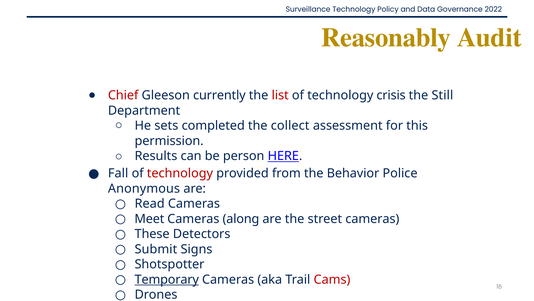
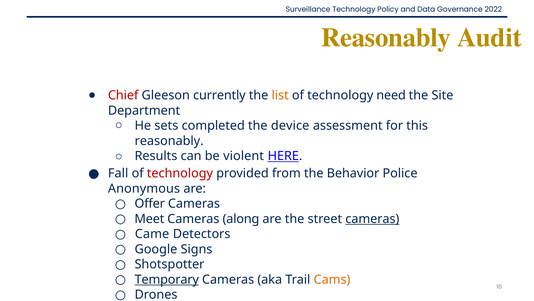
list colour: red -> orange
crisis: crisis -> need
Still: Still -> Site
collect: collect -> device
permission at (169, 141): permission -> reasonably
person: person -> violent
Read: Read -> Offer
cameras at (372, 218) underline: none -> present
These: These -> Came
Submit: Submit -> Google
Cams colour: red -> orange
